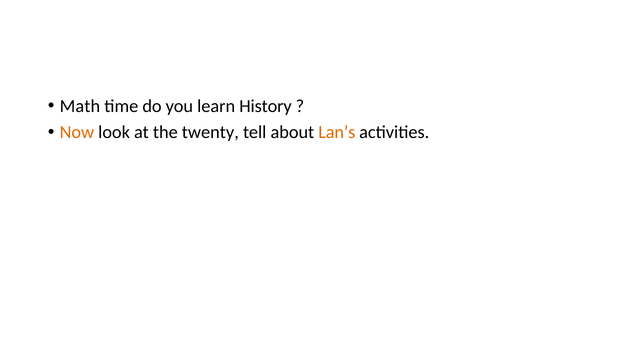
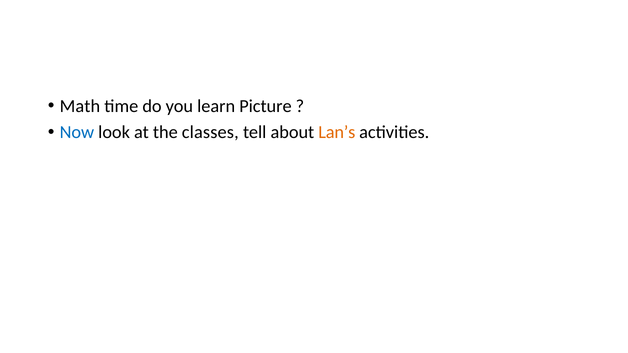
History: History -> Picture
Now colour: orange -> blue
twenty: twenty -> classes
